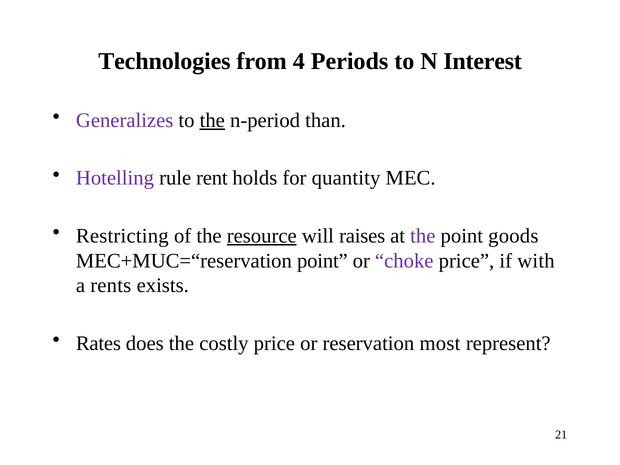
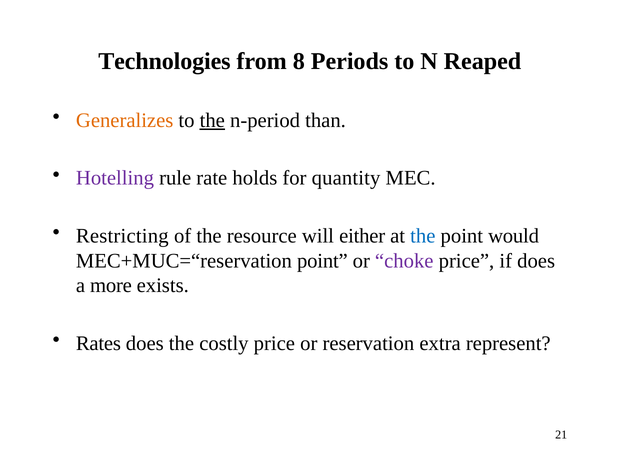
4: 4 -> 8
Interest: Interest -> Reaped
Generalizes colour: purple -> orange
rent: rent -> rate
resource underline: present -> none
raises: raises -> either
the at (423, 236) colour: purple -> blue
goods: goods -> would
if with: with -> does
rents: rents -> more
most: most -> extra
